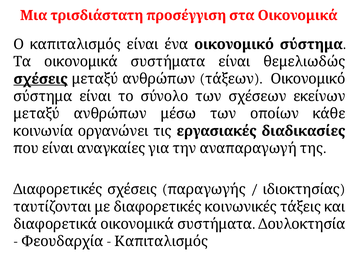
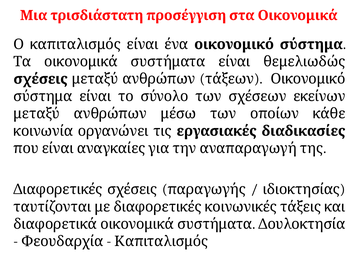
σχέσεις at (41, 79) underline: present -> none
